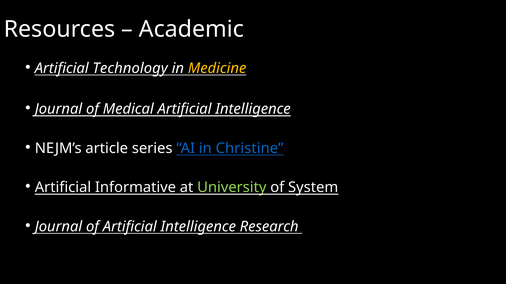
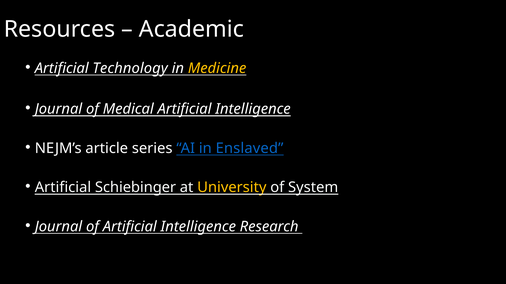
Christine: Christine -> Enslaved
Informative: Informative -> Schiebinger
University colour: light green -> yellow
